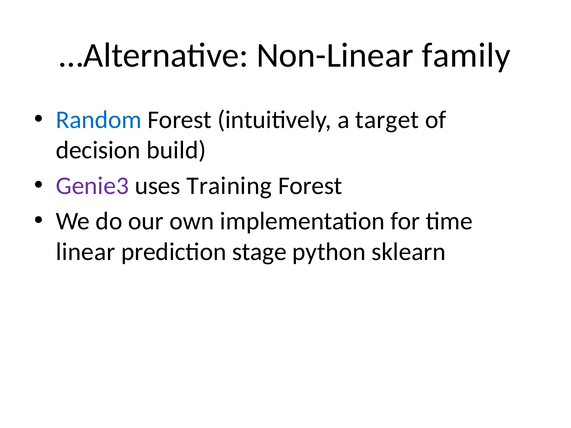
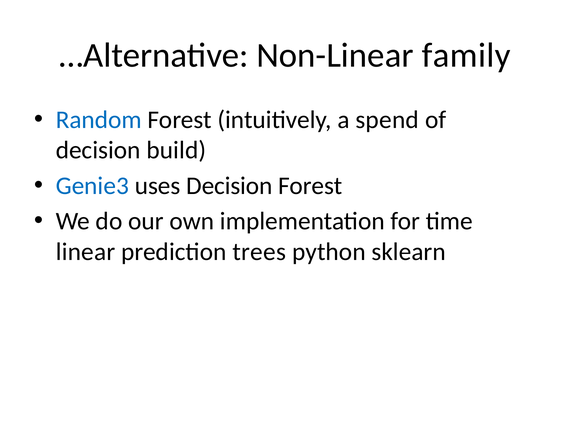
target: target -> spend
Genie3 colour: purple -> blue
uses Training: Training -> Decision
stage: stage -> trees
